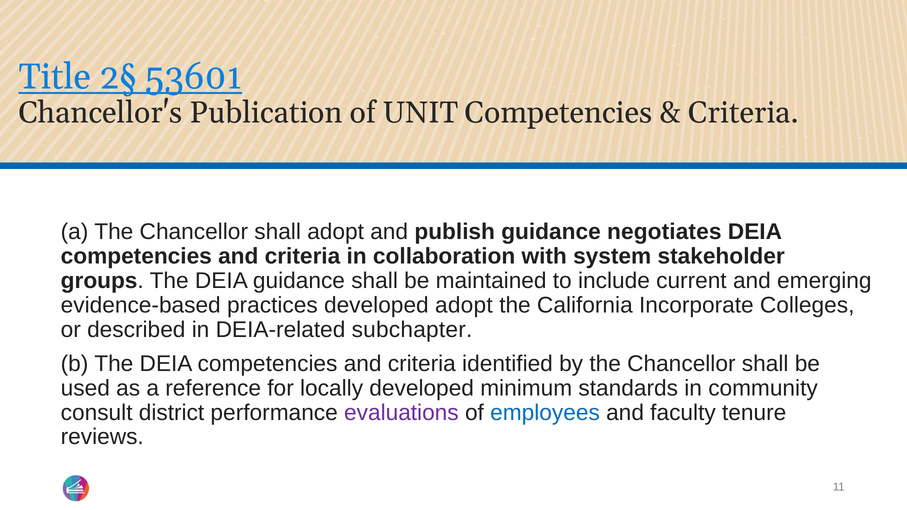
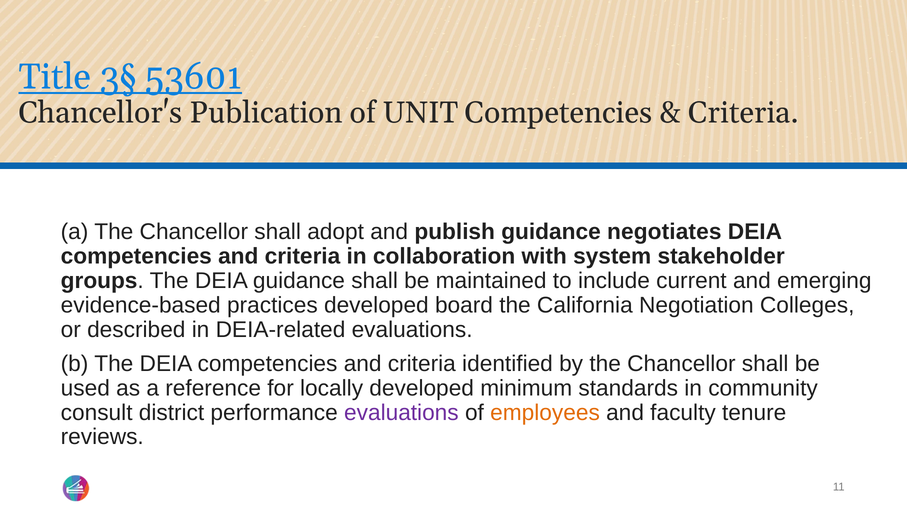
2§: 2§ -> 3§
developed adopt: adopt -> board
Incorporate: Incorporate -> Negotiation
DEIA-related subchapter: subchapter -> evaluations
employees colour: blue -> orange
